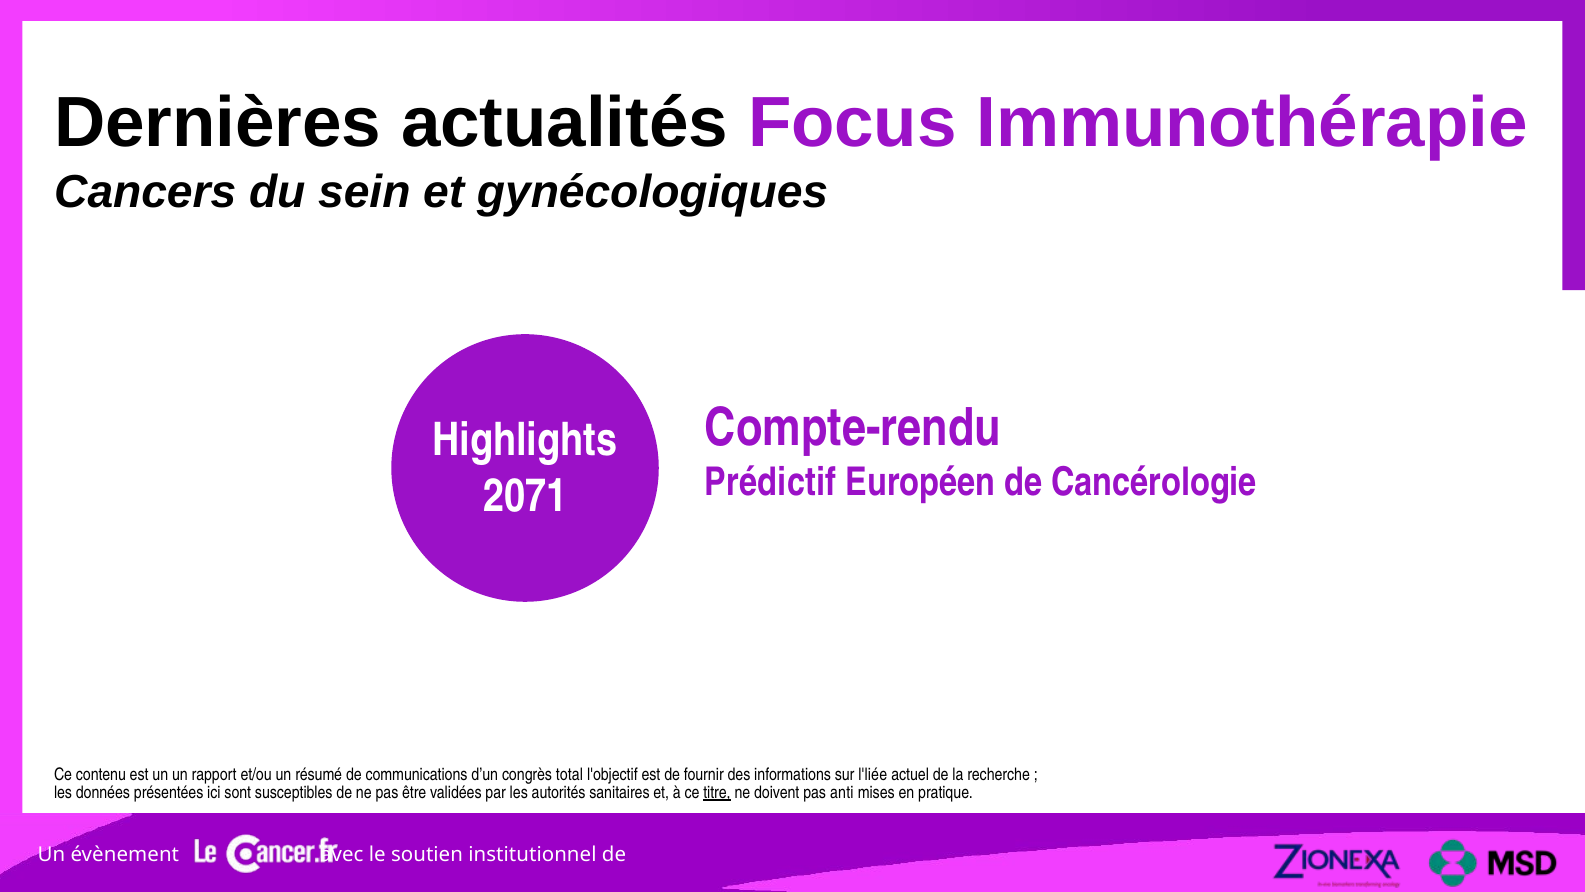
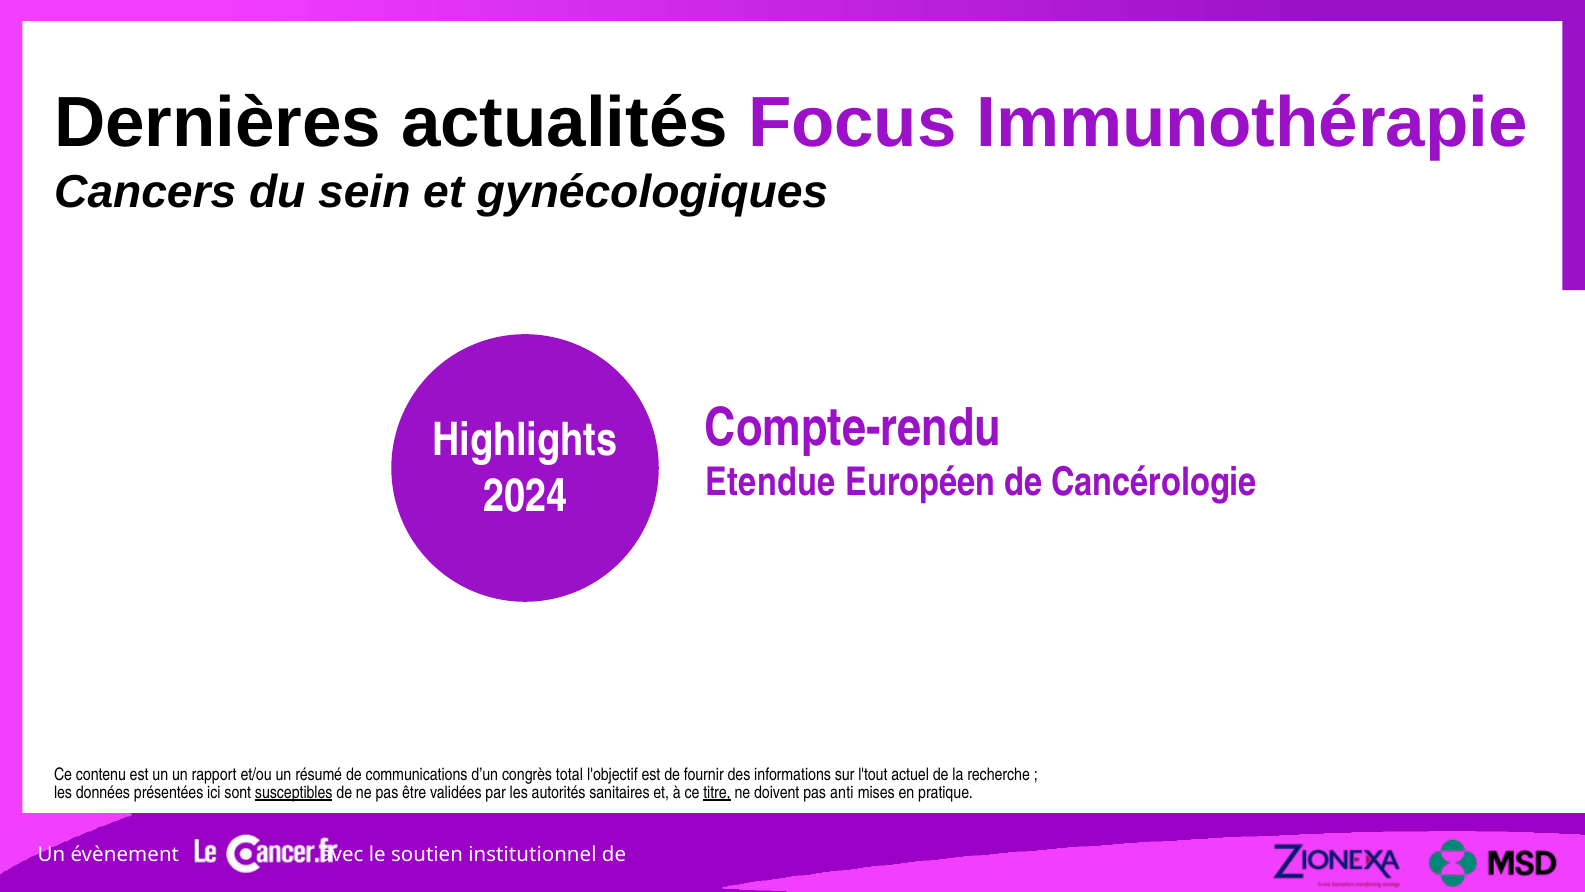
Prédictif: Prédictif -> Etendue
2071: 2071 -> 2024
l'liée: l'liée -> l'tout
susceptibles underline: none -> present
